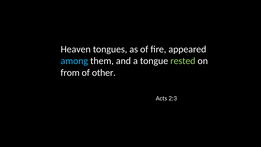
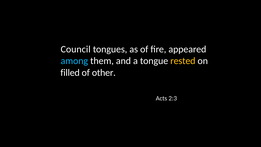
Heaven: Heaven -> Council
rested colour: light green -> yellow
from: from -> filled
